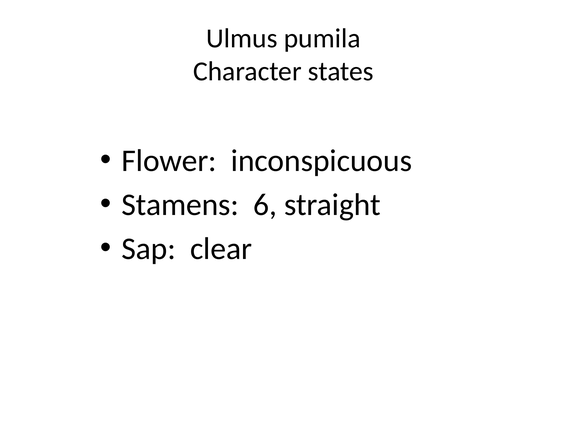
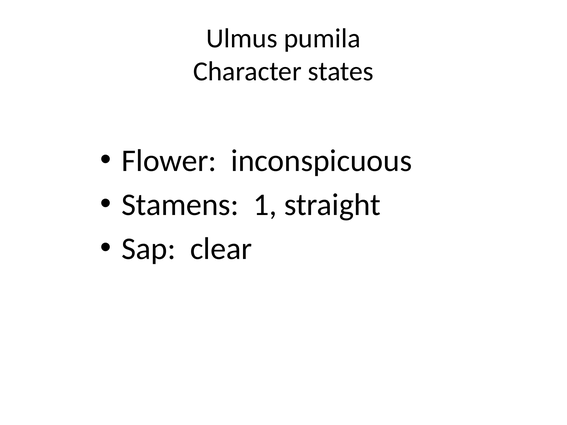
6: 6 -> 1
